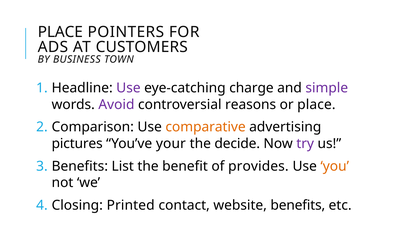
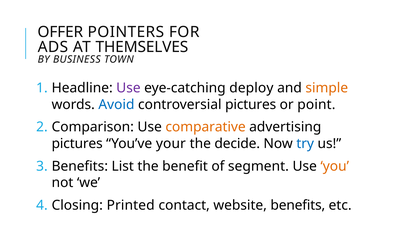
PLACE at (60, 32): PLACE -> OFFER
CUSTOMERS: CUSTOMERS -> THEMSELVES
charge: charge -> deploy
simple colour: purple -> orange
Avoid colour: purple -> blue
controversial reasons: reasons -> pictures
or place: place -> point
try colour: purple -> blue
provides: provides -> segment
